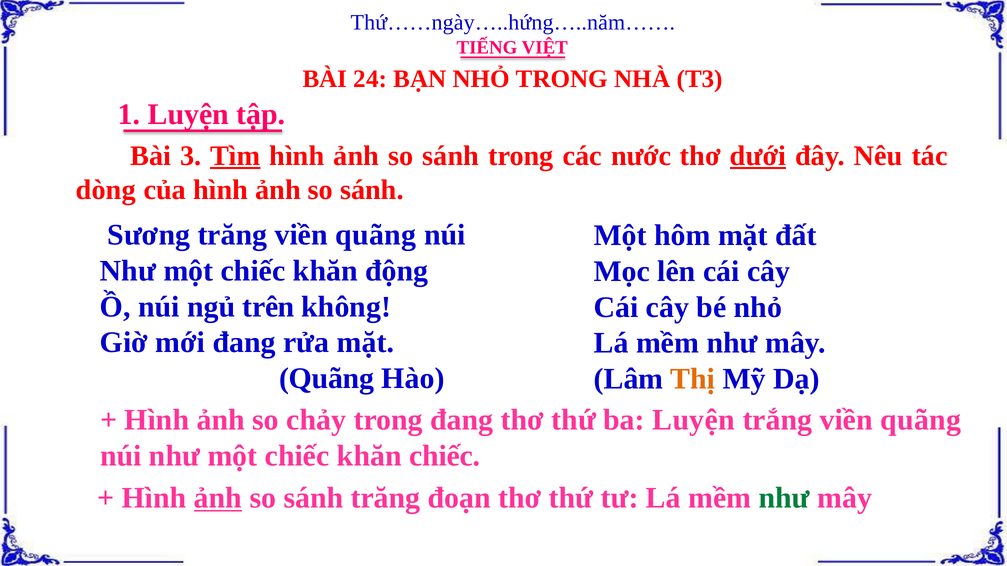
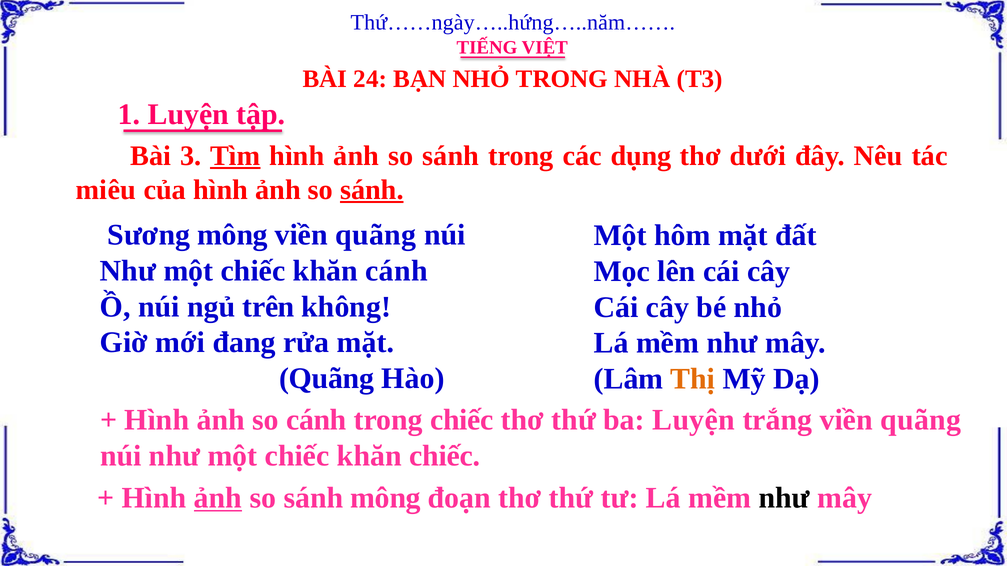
nước: nước -> dụng
dưới underline: present -> none
dòng: dòng -> miêu
sánh at (372, 190) underline: none -> present
Sương trăng: trăng -> mông
khăn động: động -> cánh
so chảy: chảy -> cánh
trong đang: đang -> chiếc
sánh trăng: trăng -> mông
như at (784, 498) colour: green -> black
